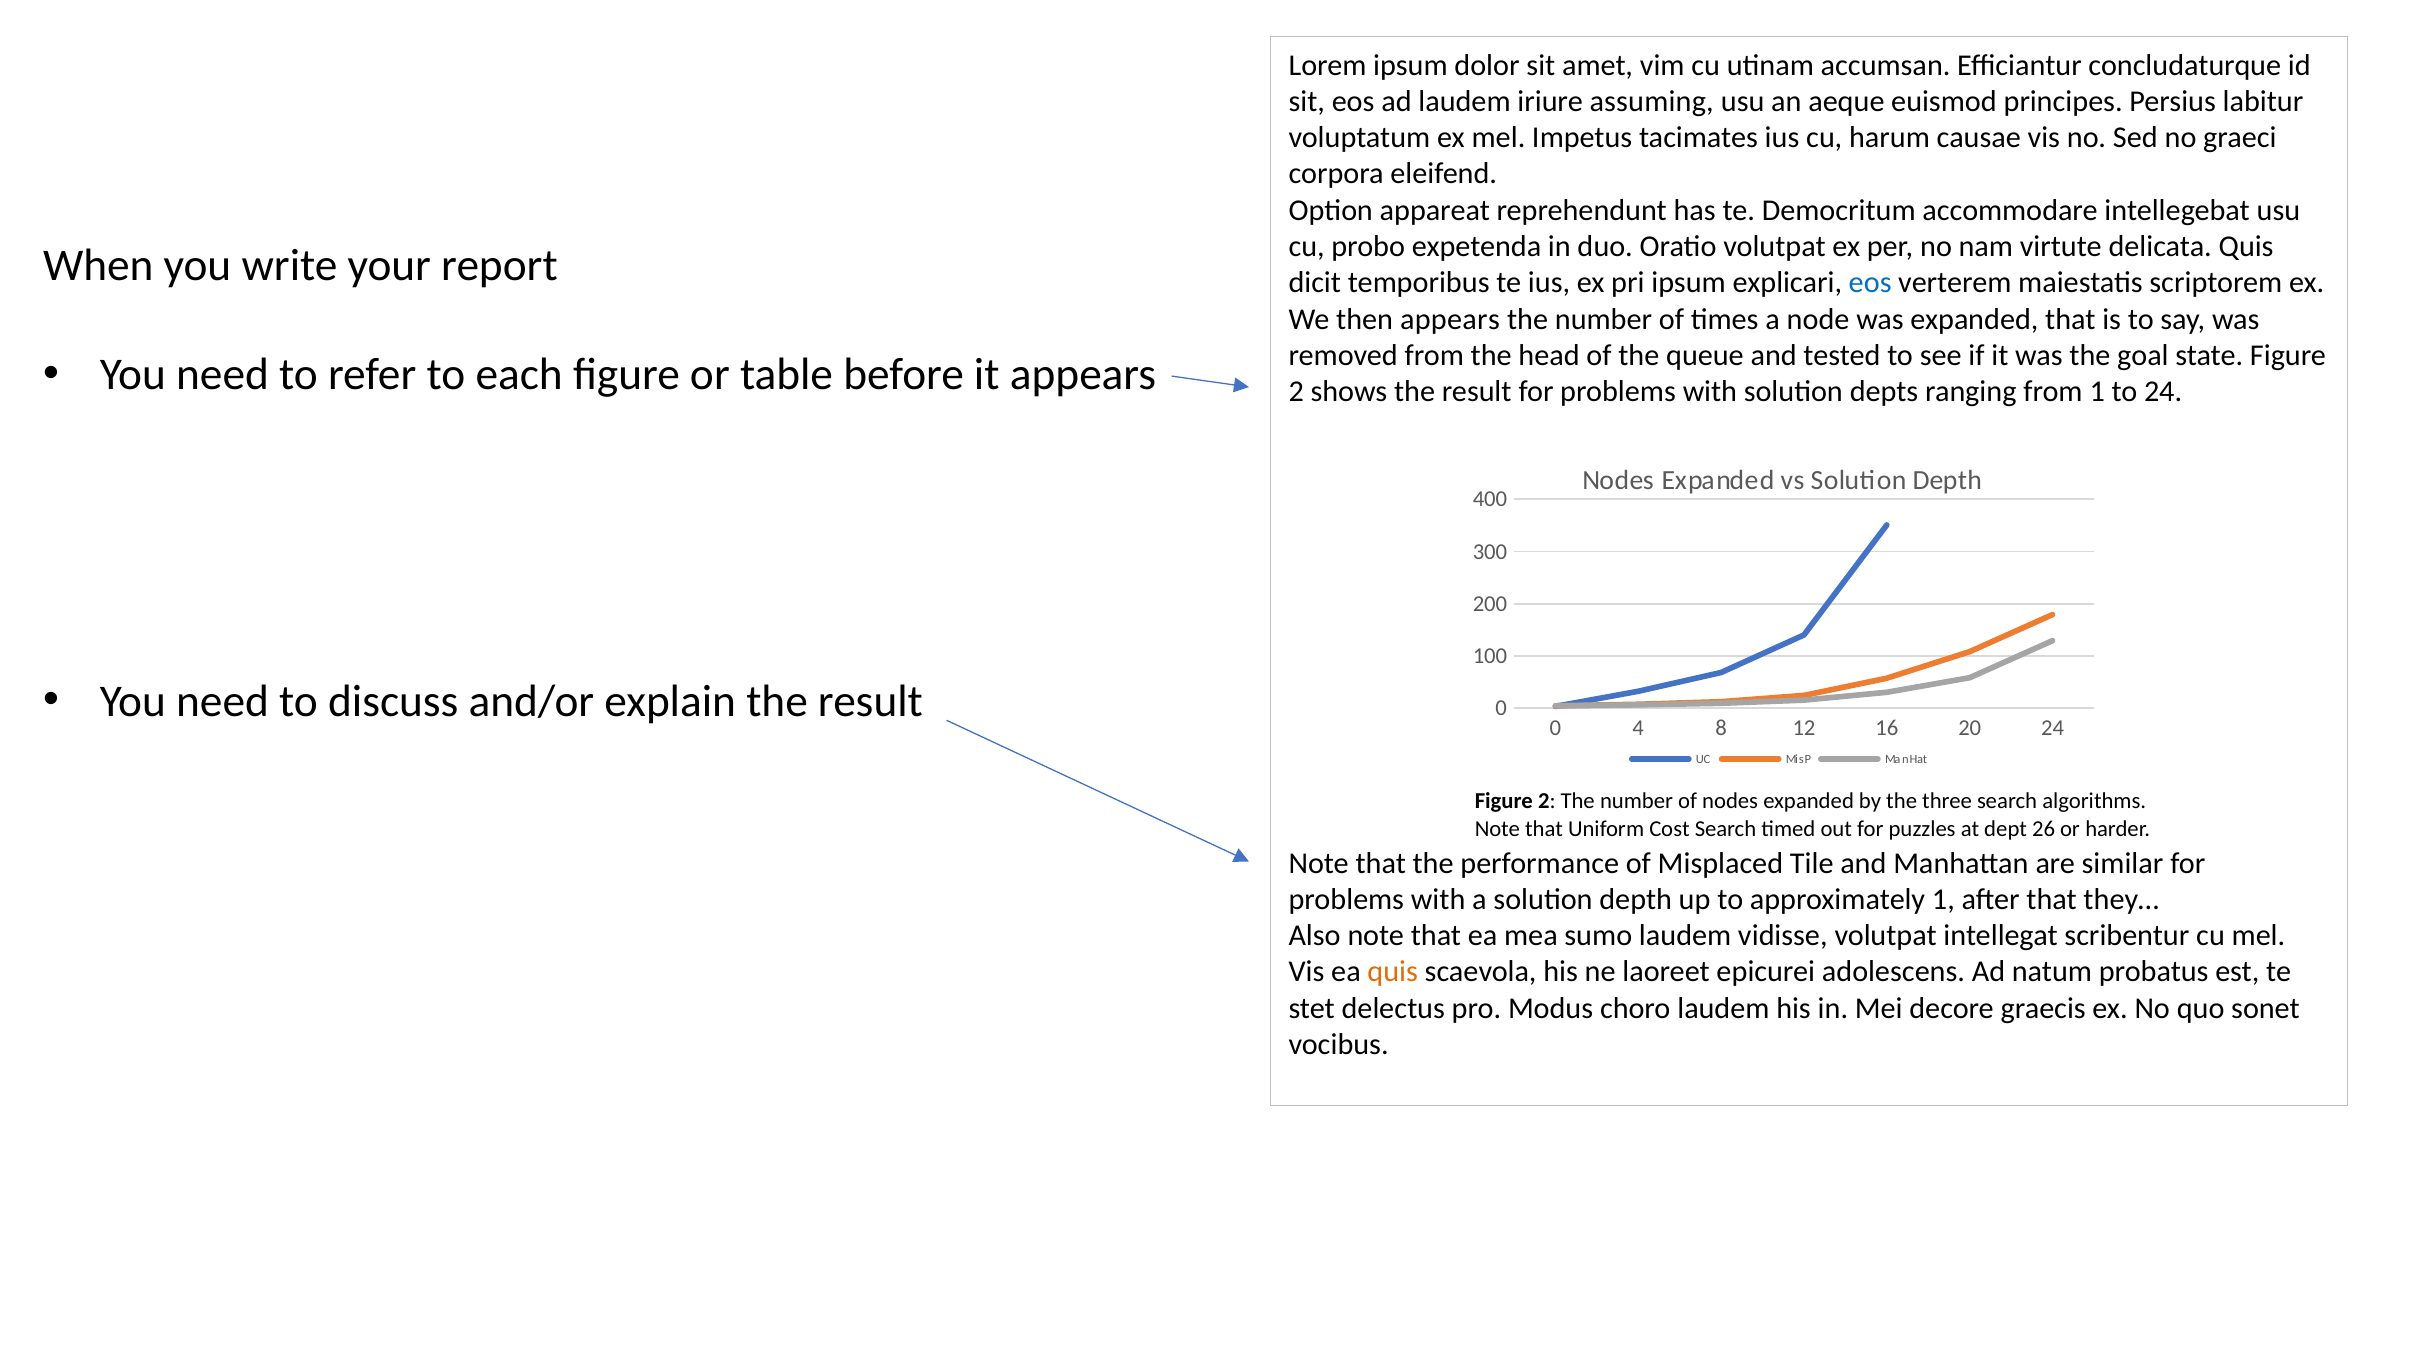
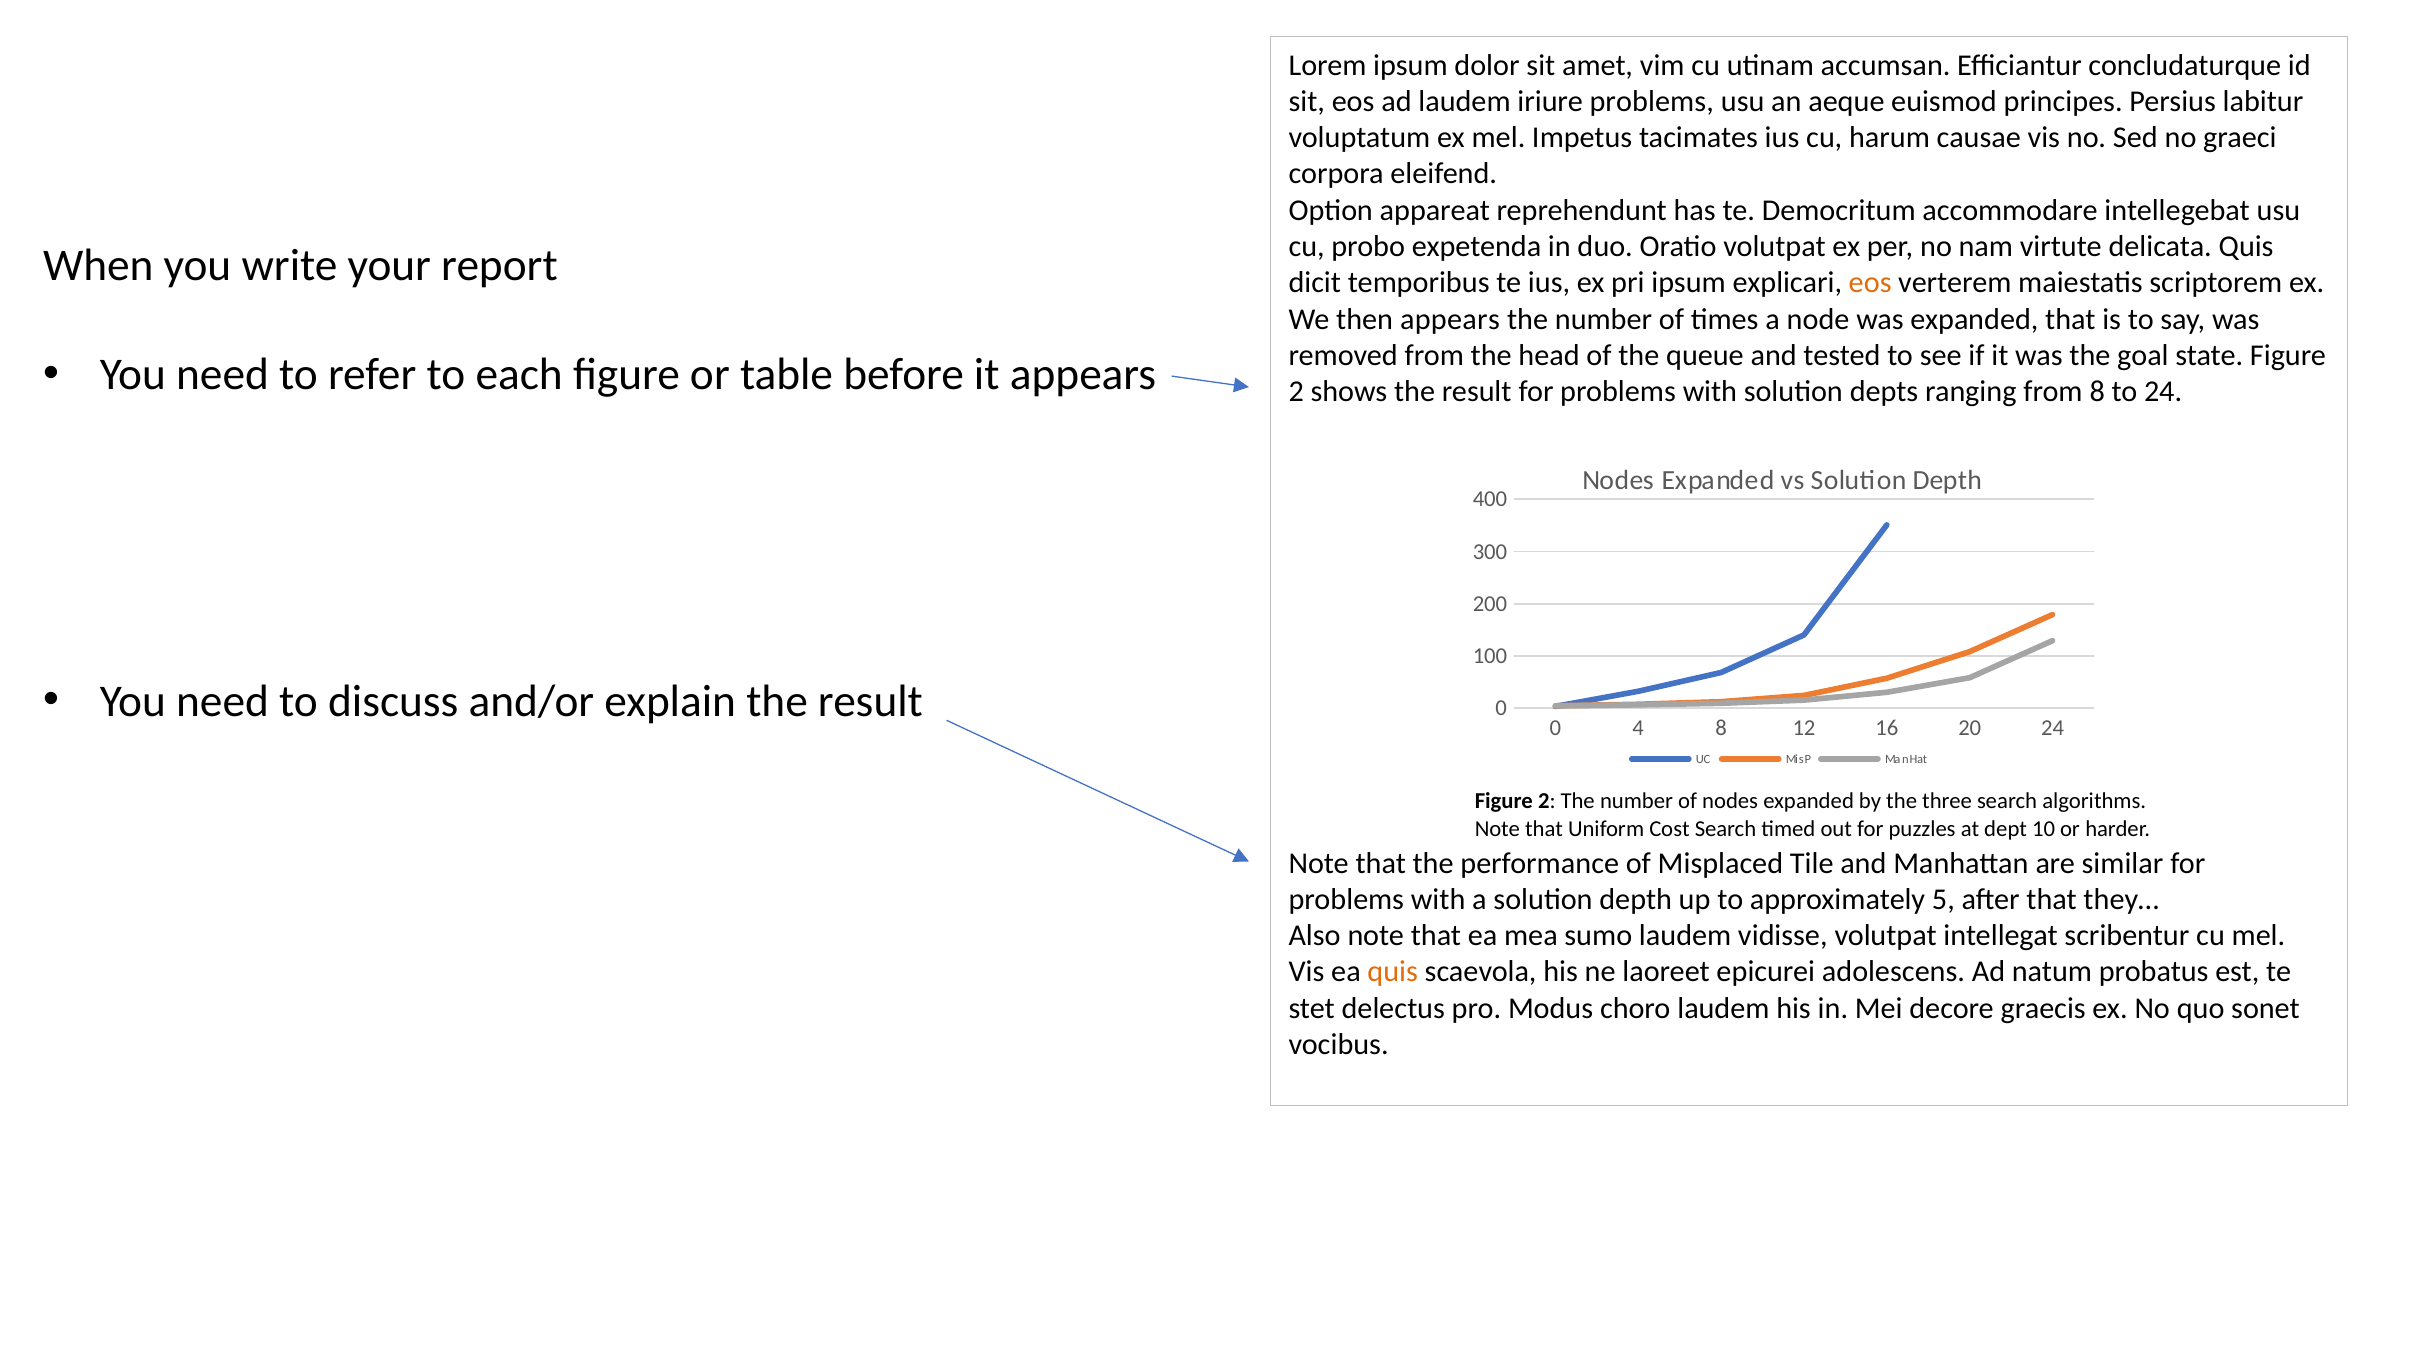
iriure assuming: assuming -> problems
eos at (1870, 283) colour: blue -> orange
from 1: 1 -> 8
26: 26 -> 10
approximately 1: 1 -> 5
